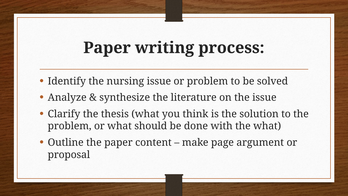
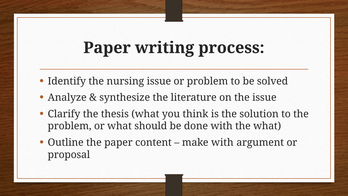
make page: page -> with
